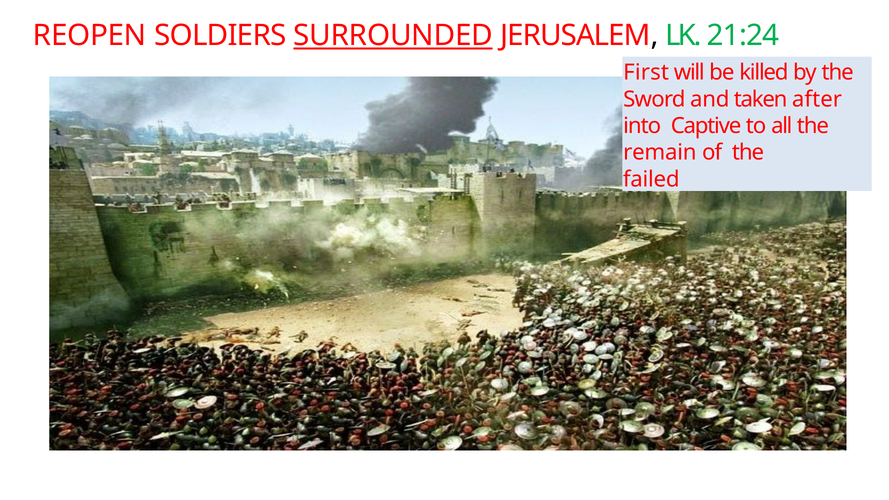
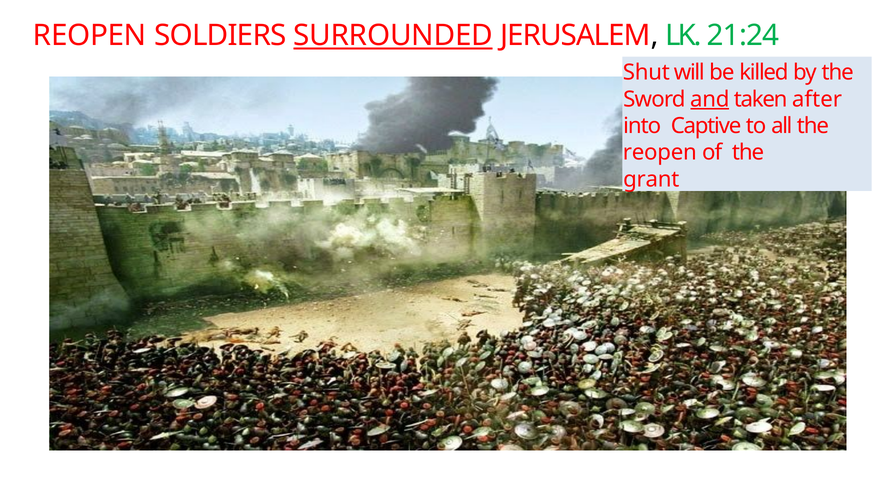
First: First -> Shut
and underline: none -> present
remain at (660, 153): remain -> reopen
failed: failed -> grant
